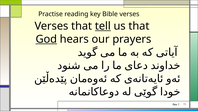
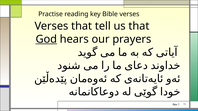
tell underline: present -> none
